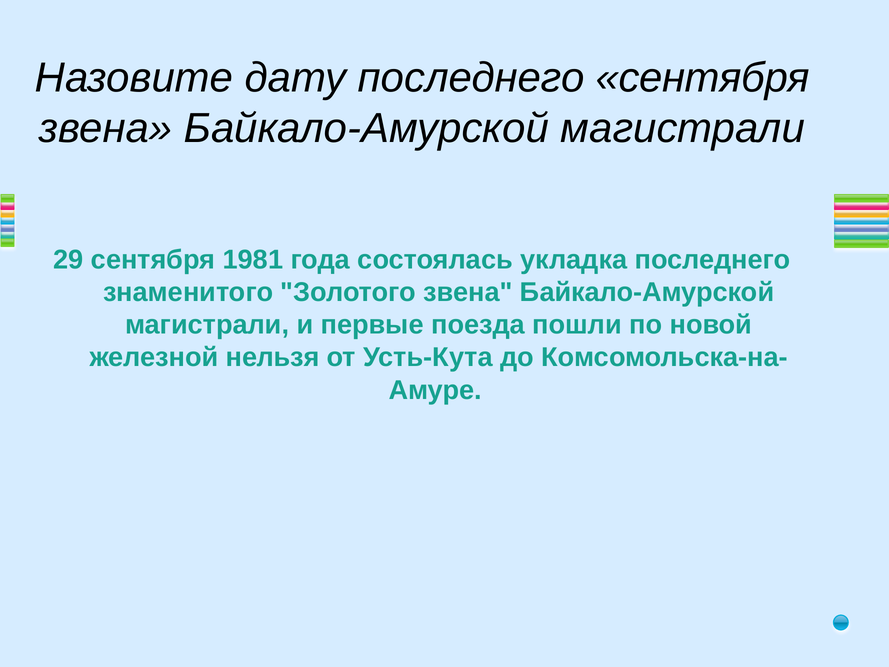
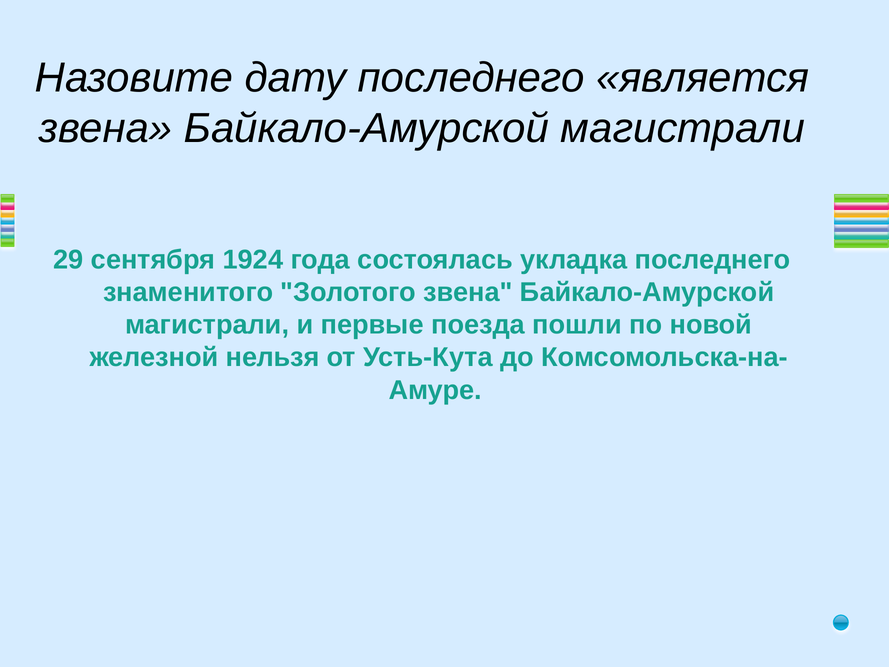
последнего сентября: сентября -> является
1981: 1981 -> 1924
